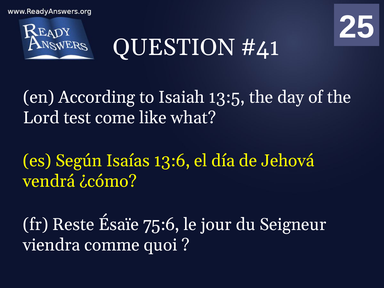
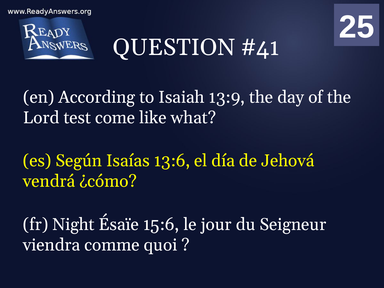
13:5: 13:5 -> 13:9
Reste: Reste -> Night
75:6: 75:6 -> 15:6
